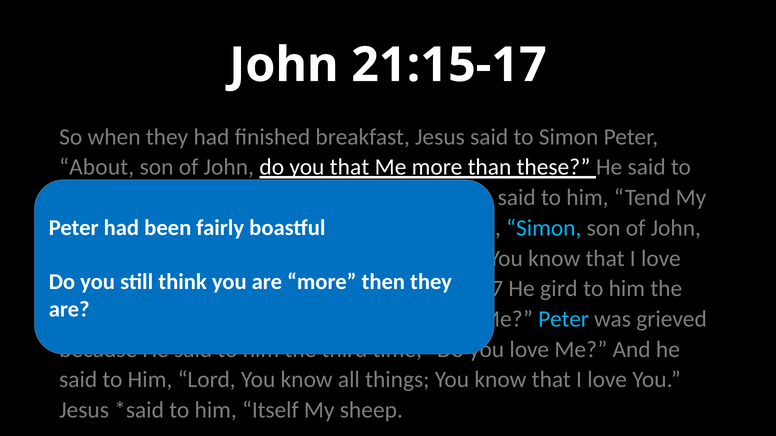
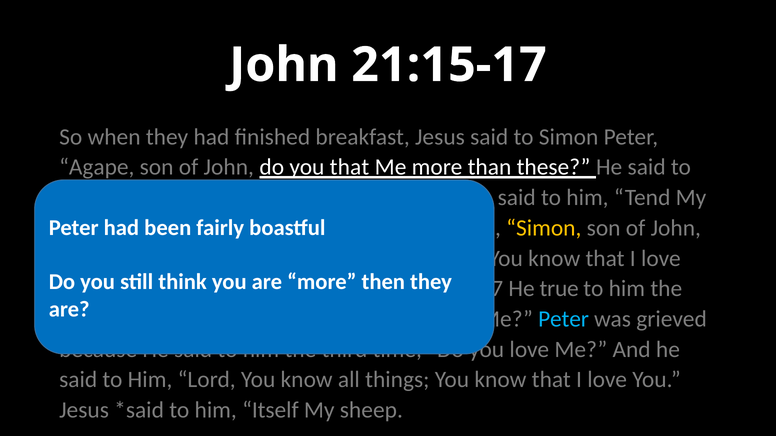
About: About -> Agape
Simon at (544, 228) colour: light blue -> yellow
gird: gird -> true
